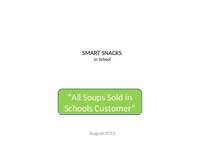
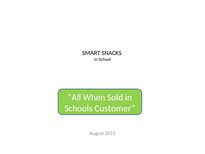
Soups: Soups -> When
